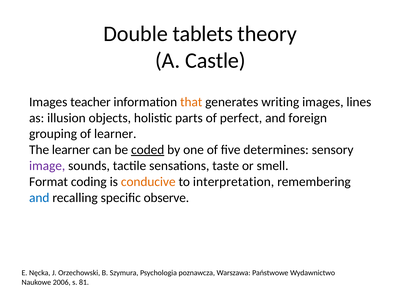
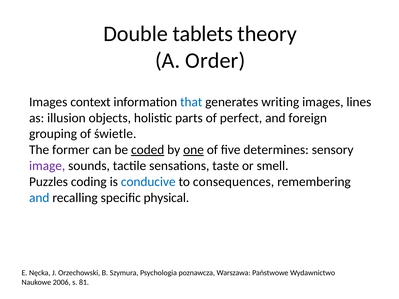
Castle: Castle -> Order
teacher: teacher -> context
that colour: orange -> blue
of learner: learner -> świetle
The learner: learner -> former
one underline: none -> present
Format: Format -> Puzzles
conducive colour: orange -> blue
interpretation: interpretation -> consequences
observe: observe -> physical
